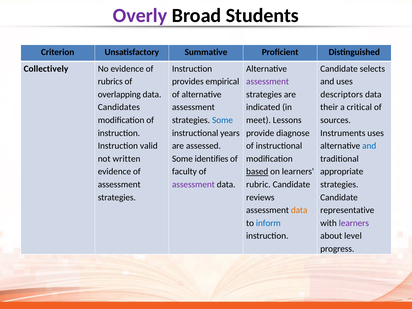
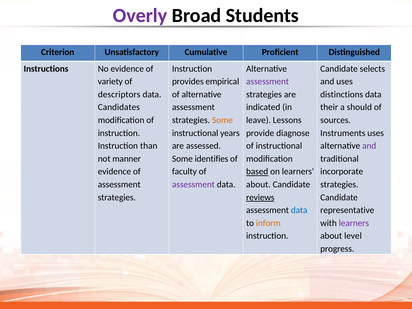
Summative: Summative -> Cumulative
Collectively: Collectively -> Instructions
rubrics: rubrics -> variety
overlapping: overlapping -> descriptors
descriptors: descriptors -> distinctions
critical: critical -> should
Some at (223, 120) colour: blue -> orange
meet: meet -> leave
valid: valid -> than
and at (369, 146) colour: blue -> purple
written: written -> manner
appropriate: appropriate -> incorporate
rubric at (258, 184): rubric -> about
reviews underline: none -> present
data at (299, 210) colour: orange -> blue
inform colour: blue -> orange
